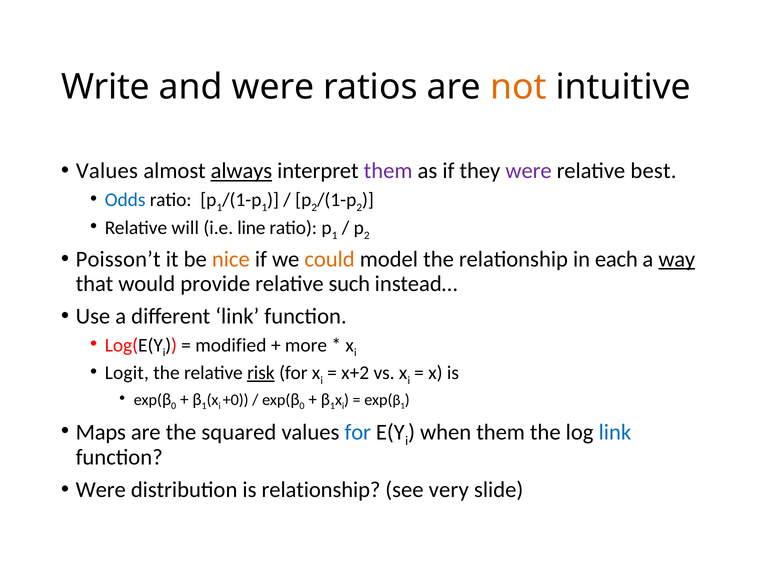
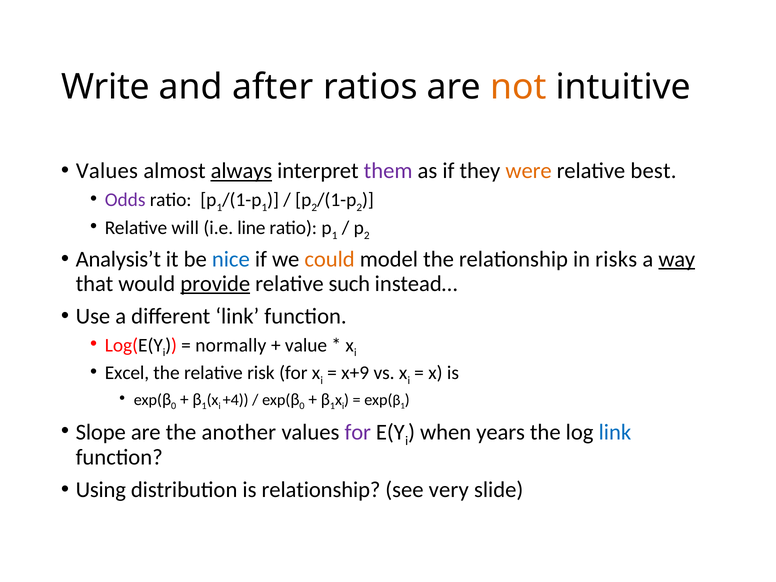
and were: were -> after
were at (529, 171) colour: purple -> orange
Odds colour: blue -> purple
Poisson’t: Poisson’t -> Analysis’t
nice colour: orange -> blue
each: each -> risks
provide underline: none -> present
modified: modified -> normally
more: more -> value
Logit: Logit -> Excel
risk underline: present -> none
x+2: x+2 -> x+9
+0: +0 -> +4
Maps: Maps -> Slope
squared: squared -> another
for at (358, 432) colour: blue -> purple
when them: them -> years
Were at (101, 490): Were -> Using
